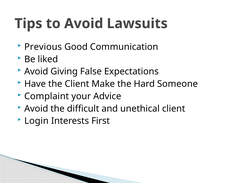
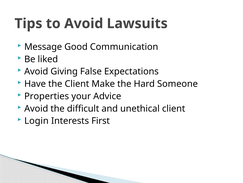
Previous: Previous -> Message
Complaint: Complaint -> Properties
